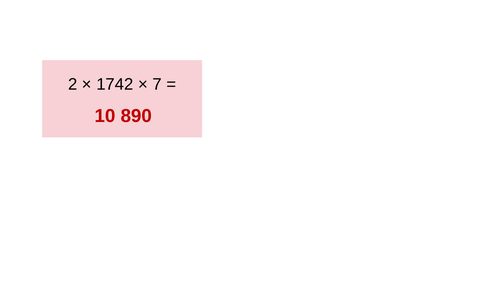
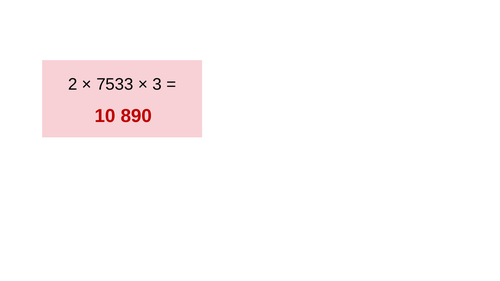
1742: 1742 -> 7533
7: 7 -> 3
